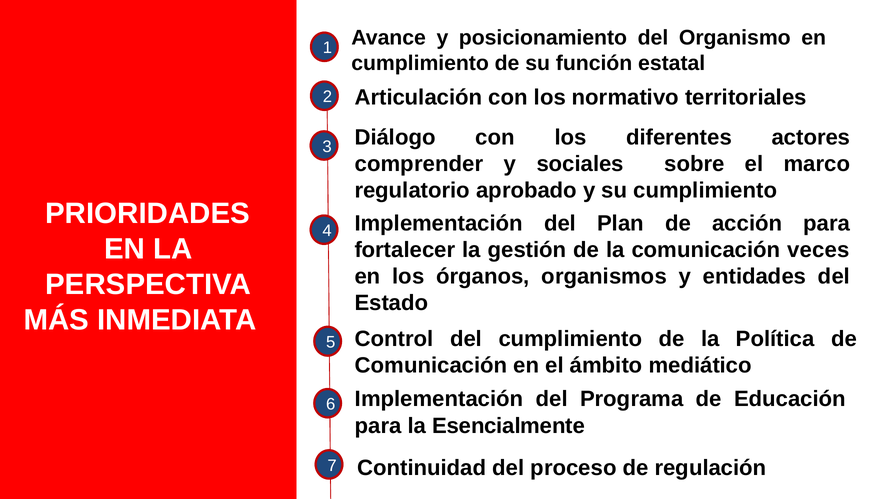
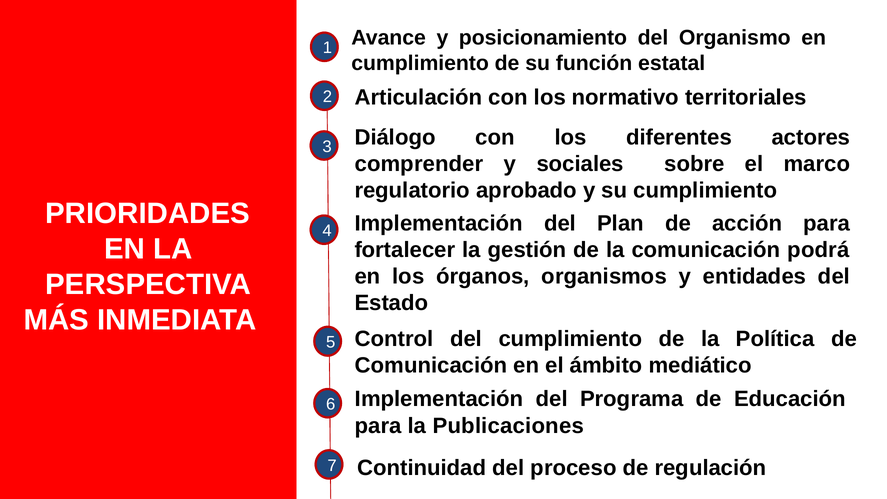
veces: veces -> podrá
Esencialmente: Esencialmente -> Publicaciones
